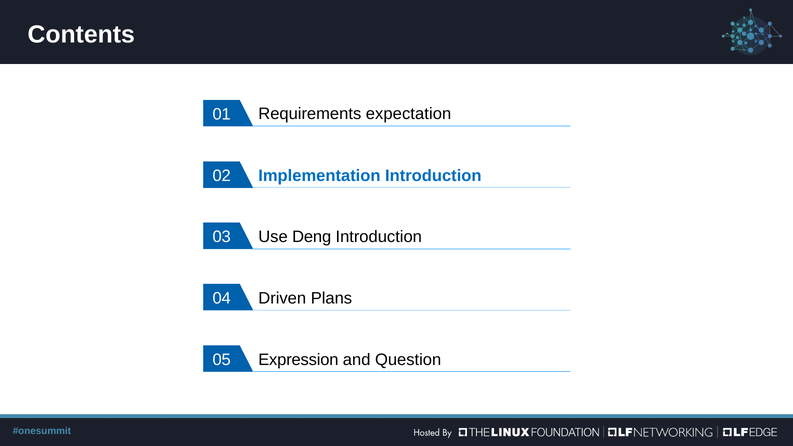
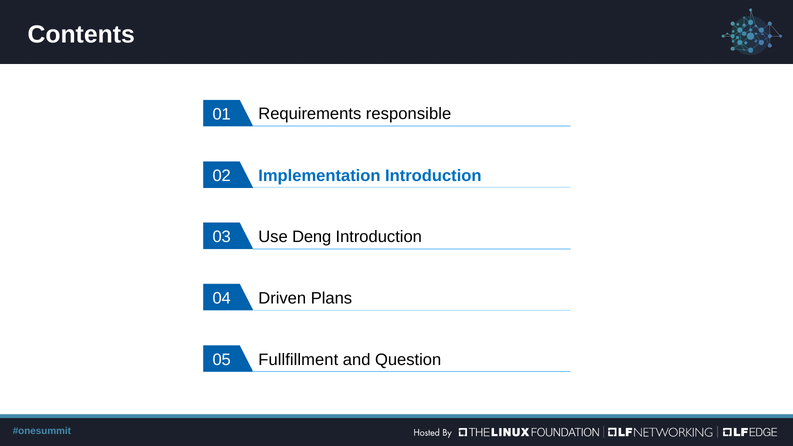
expectation: expectation -> responsible
Expression: Expression -> Fullfillment
